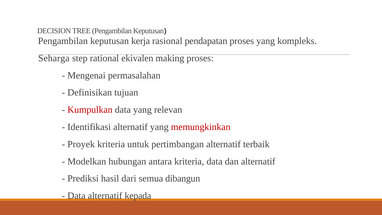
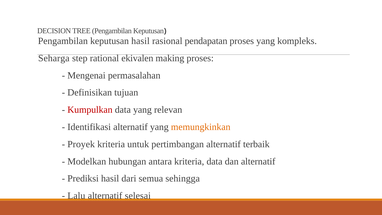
keputusan kerja: kerja -> hasil
memungkinkan colour: red -> orange
dibangun: dibangun -> sehingga
Data at (76, 196): Data -> Lalu
kepada: kepada -> selesai
